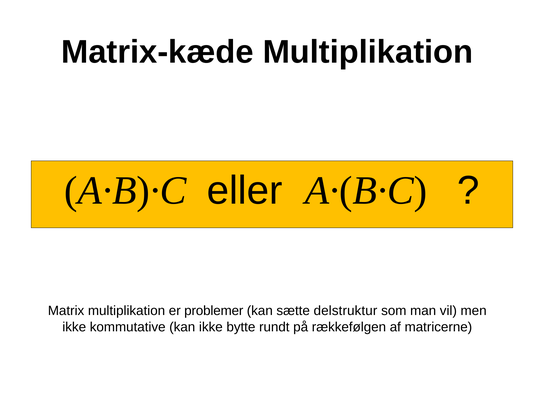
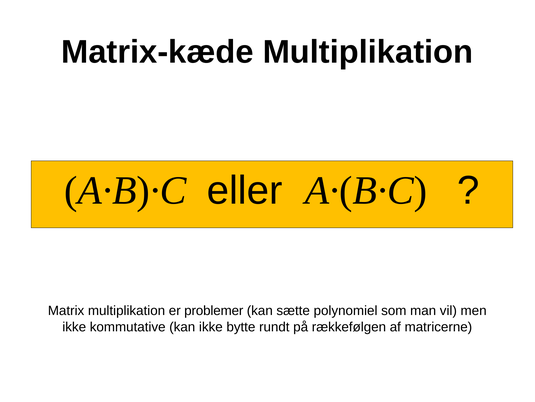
delstruktur: delstruktur -> polynomiel
